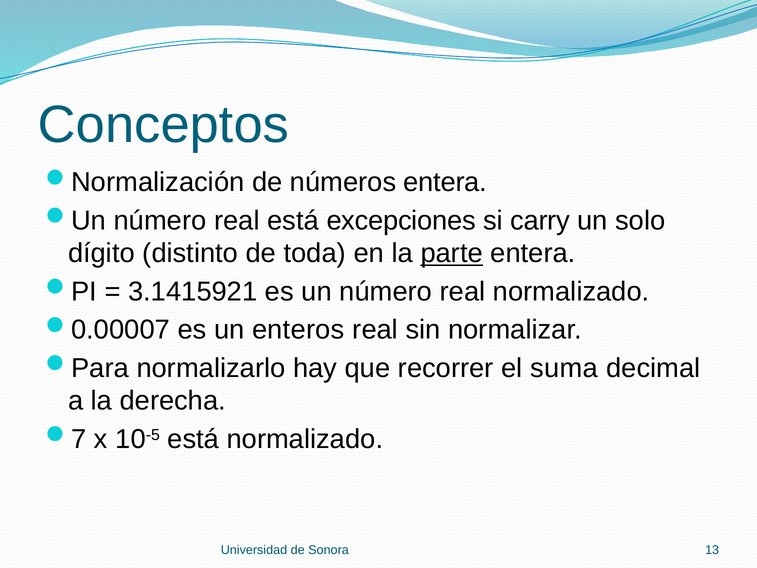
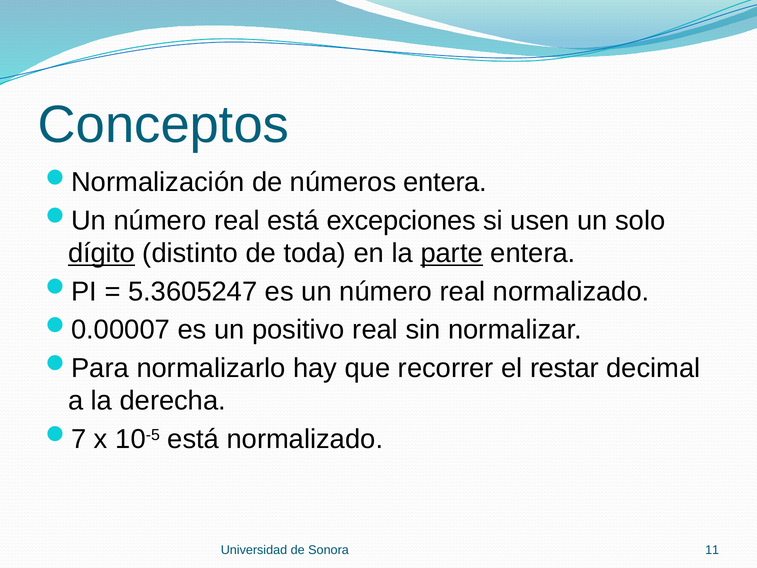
carry: carry -> usen
dígito underline: none -> present
3.1415921: 3.1415921 -> 5.3605247
enteros: enteros -> positivo
suma: suma -> restar
13: 13 -> 11
